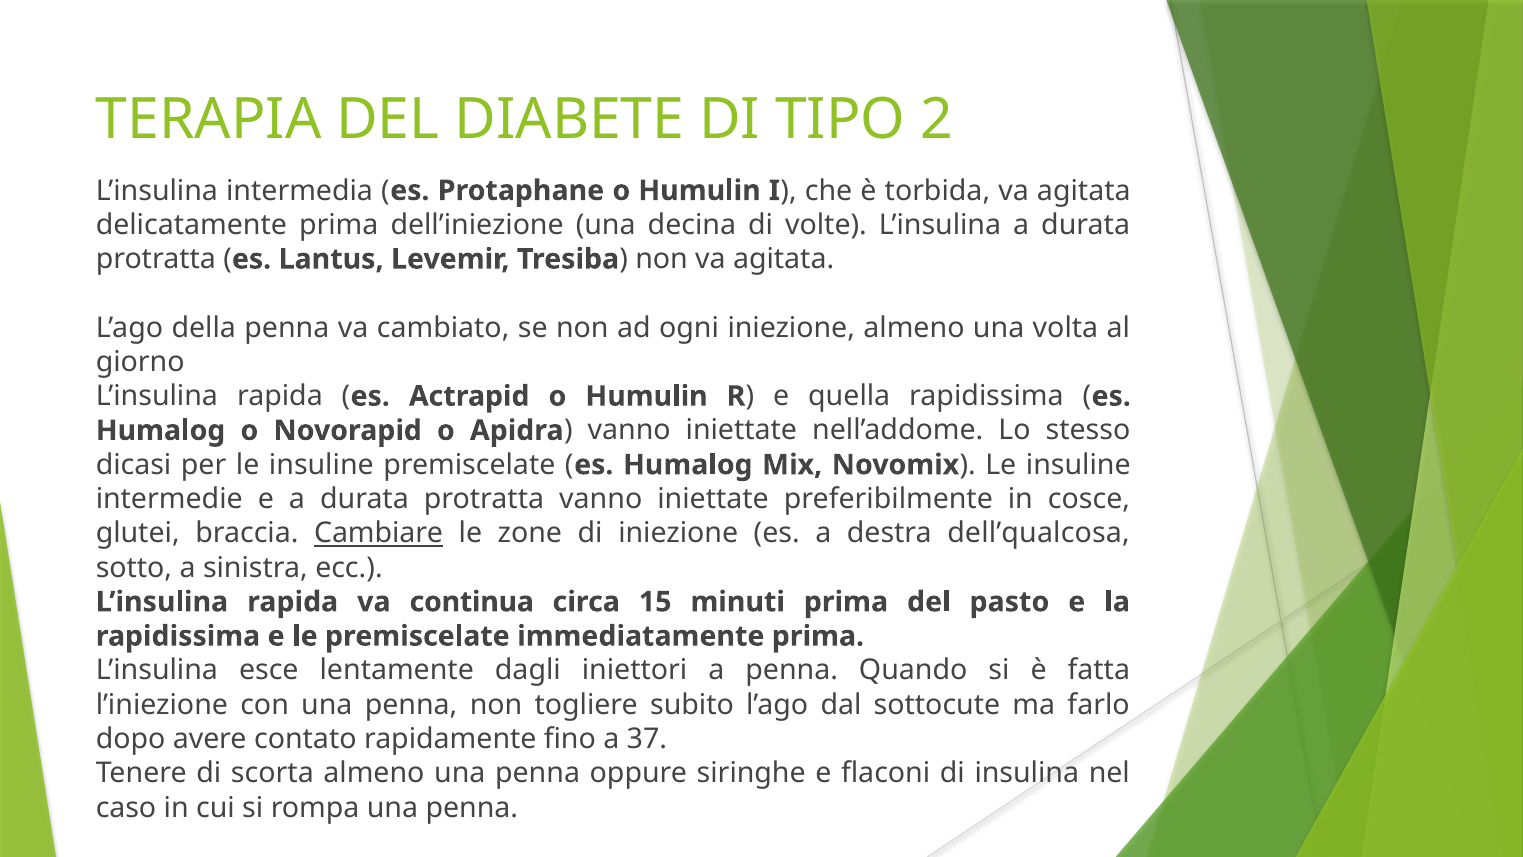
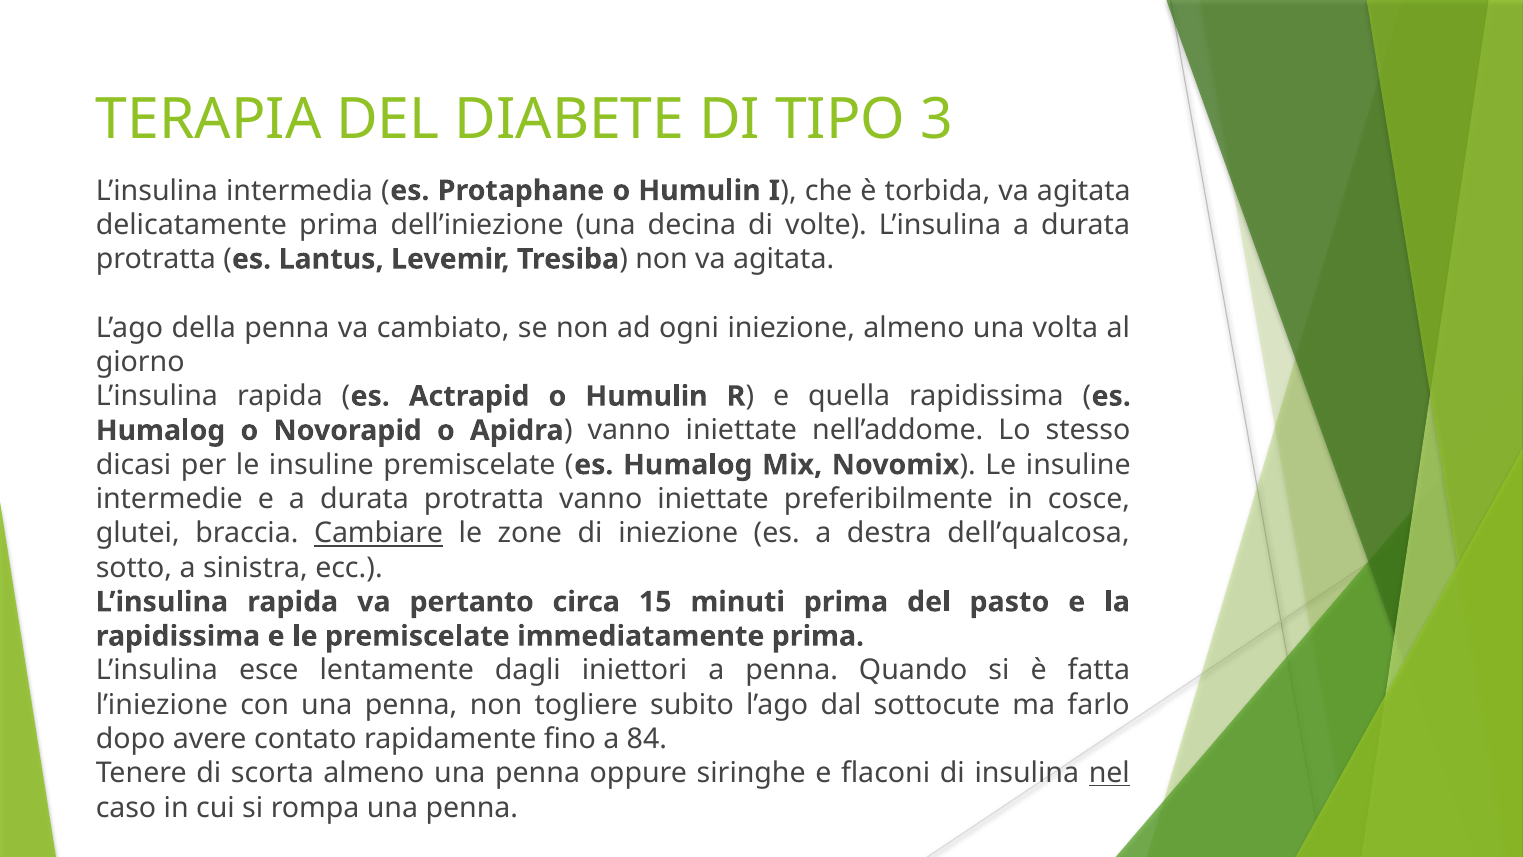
2: 2 -> 3
continua: continua -> pertanto
37: 37 -> 84
nel underline: none -> present
